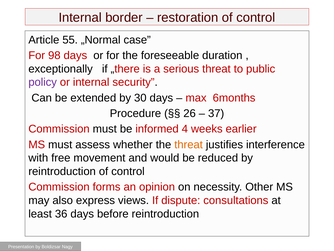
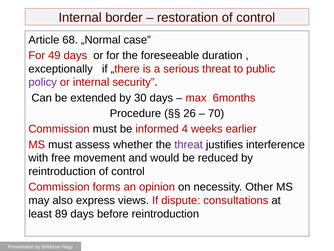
55: 55 -> 68
98: 98 -> 49
37: 37 -> 70
threat at (189, 144) colour: orange -> purple
36: 36 -> 89
